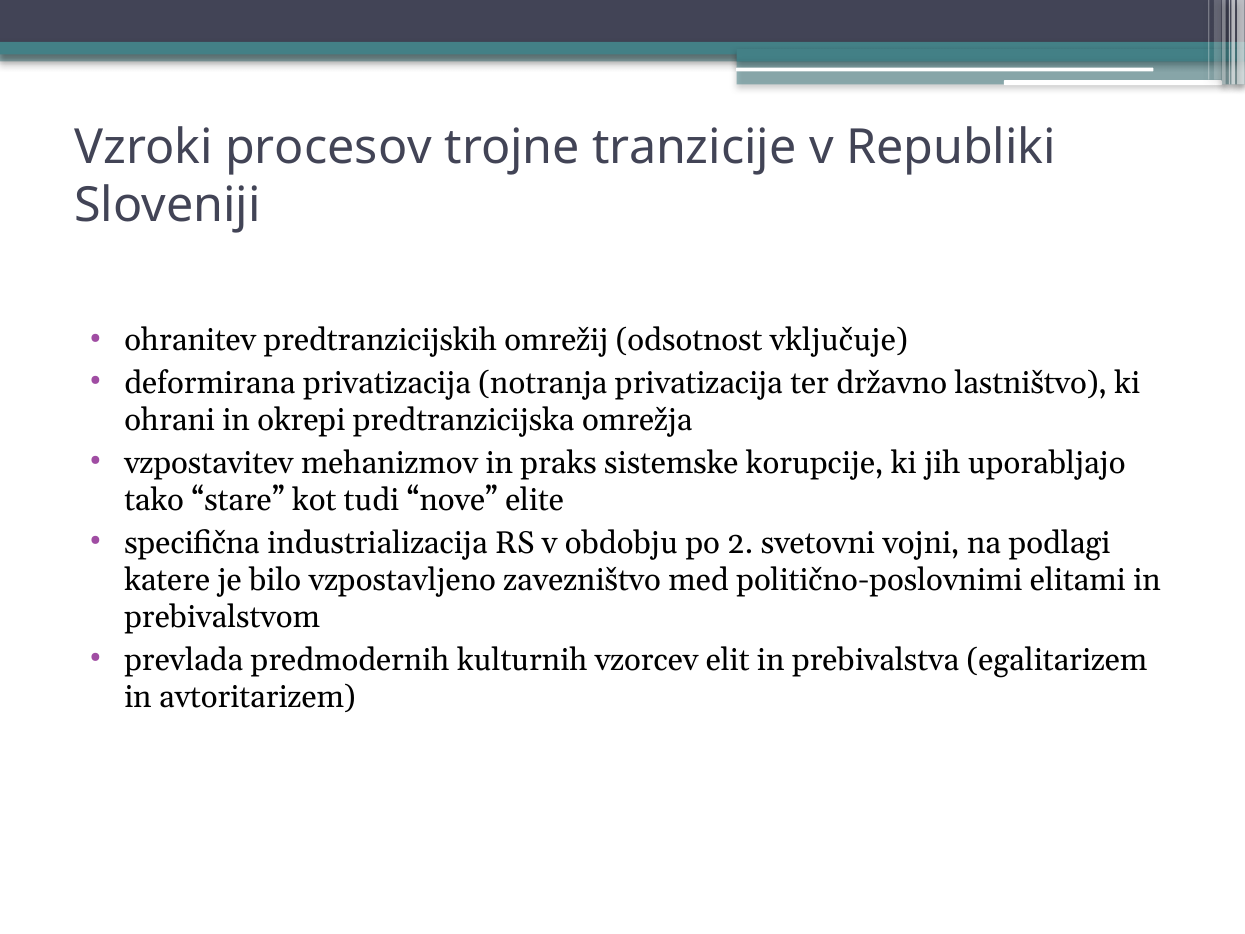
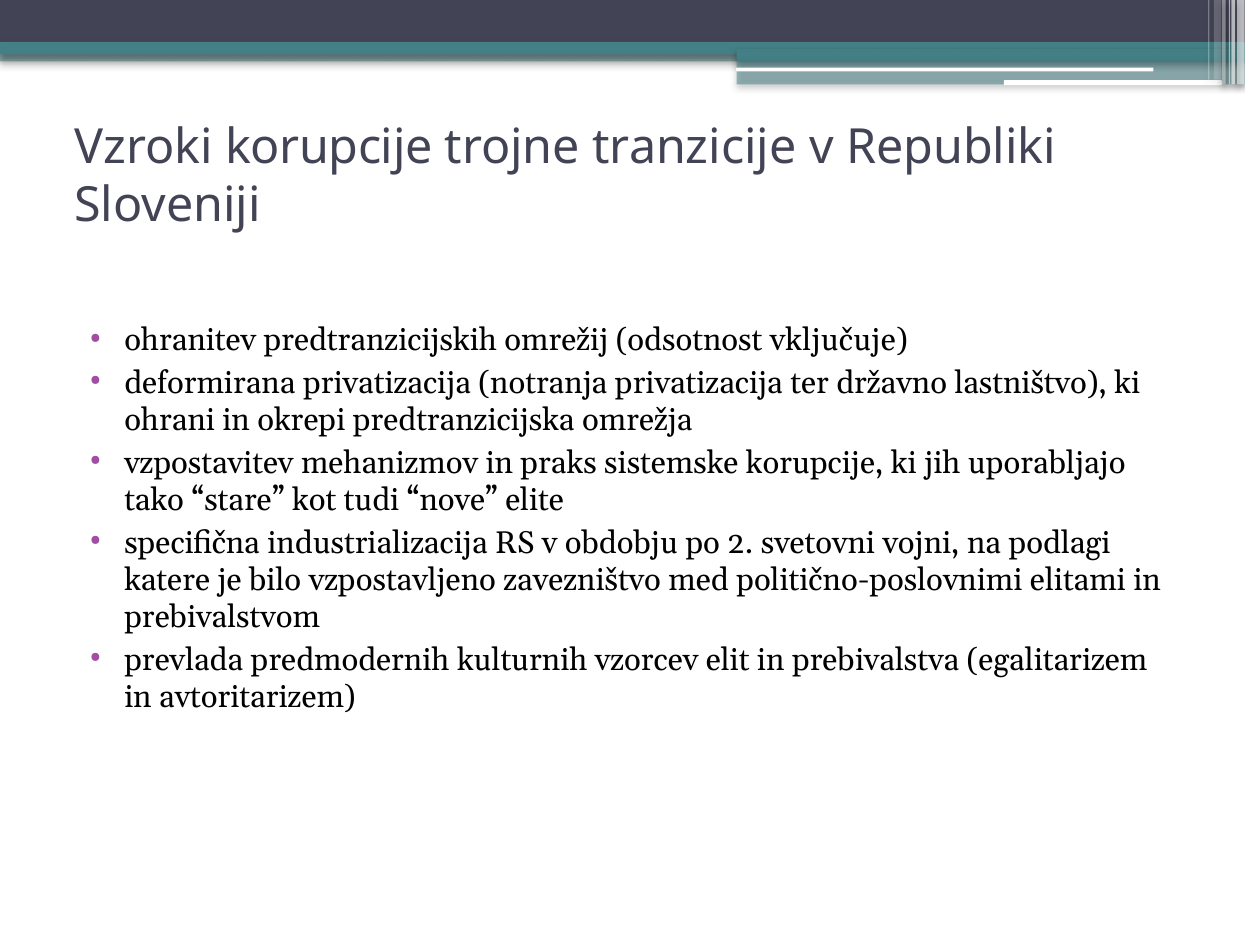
Vzroki procesov: procesov -> korupcije
